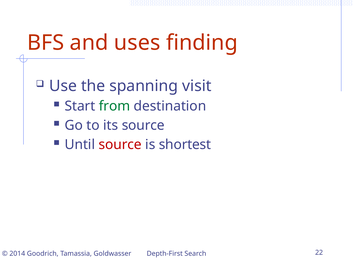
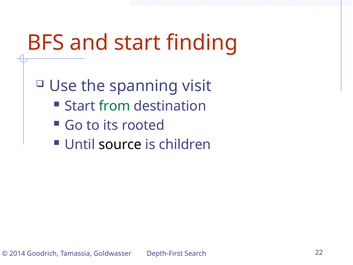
and uses: uses -> start
its source: source -> rooted
source at (120, 145) colour: red -> black
shortest: shortest -> children
